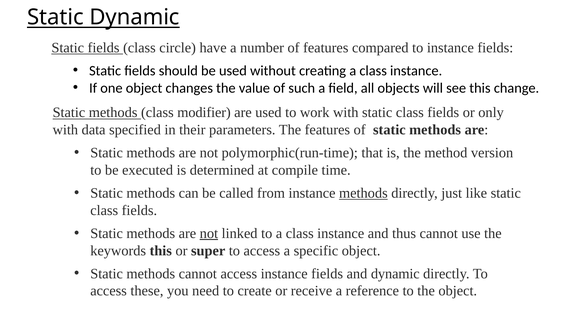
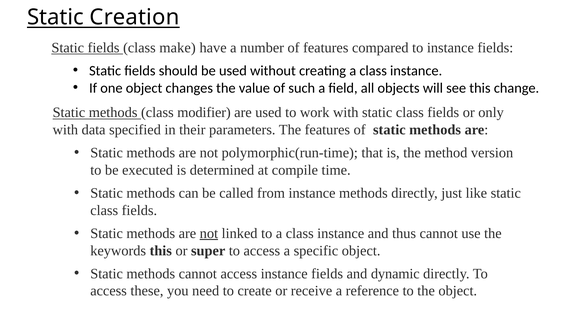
Static Dynamic: Dynamic -> Creation
circle: circle -> make
methods at (363, 193) underline: present -> none
